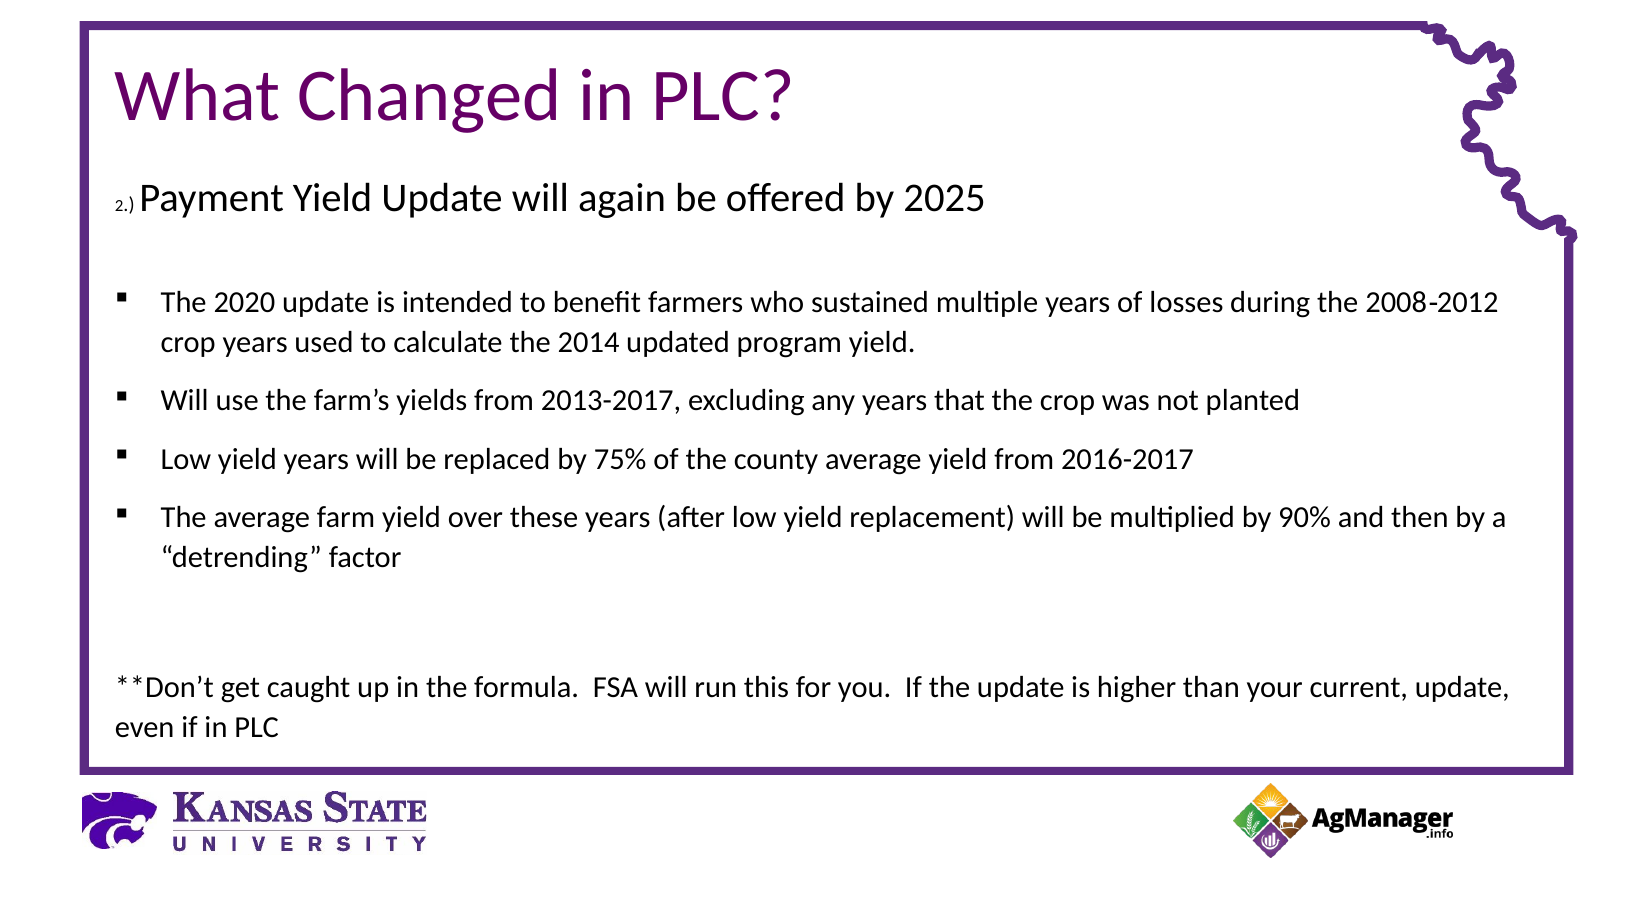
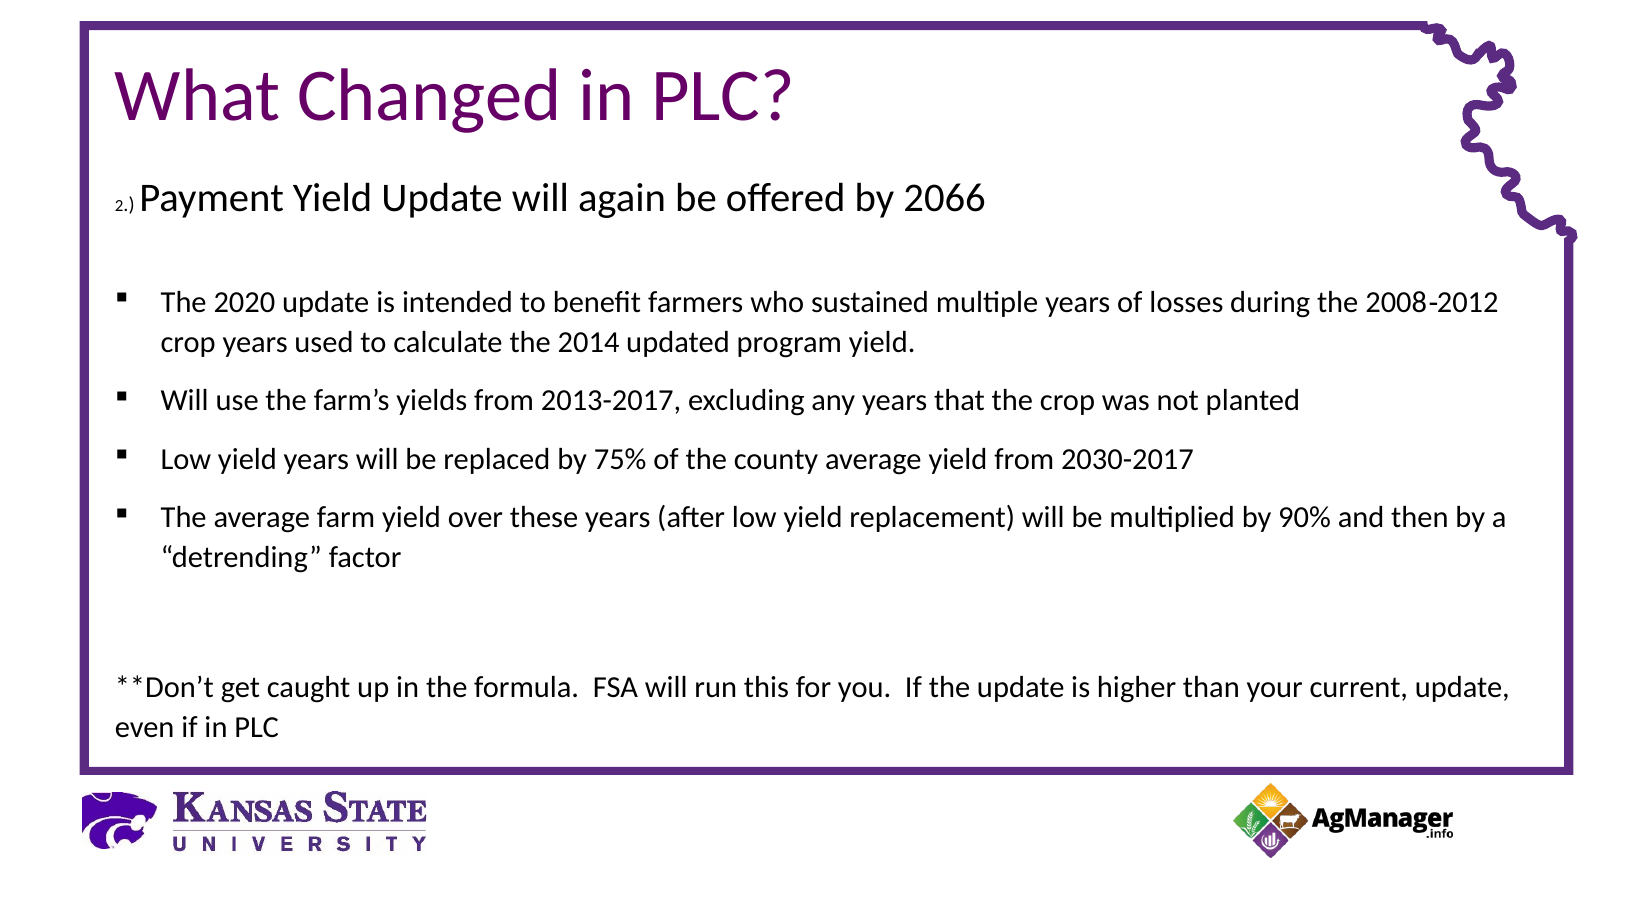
2025: 2025 -> 2066
2016-2017: 2016-2017 -> 2030-2017
